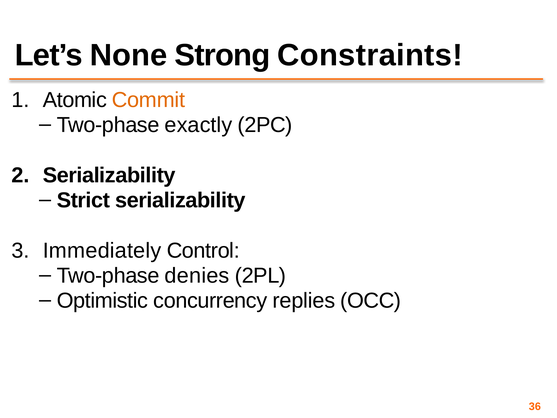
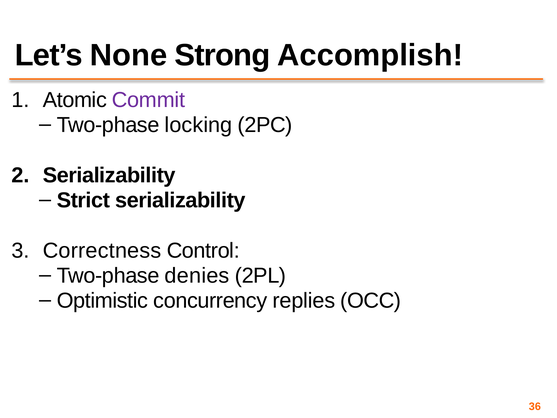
Constraints: Constraints -> Accomplish
Commit colour: orange -> purple
exactly: exactly -> locking
Immediately: Immediately -> Correctness
